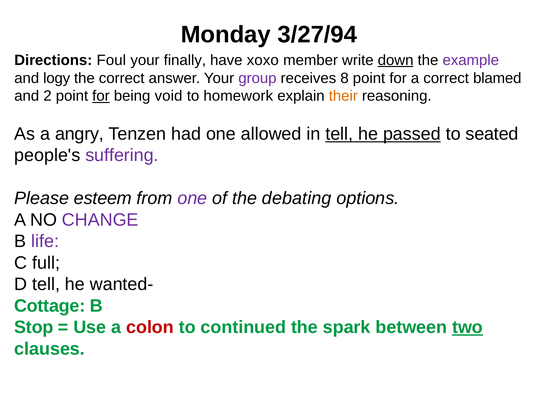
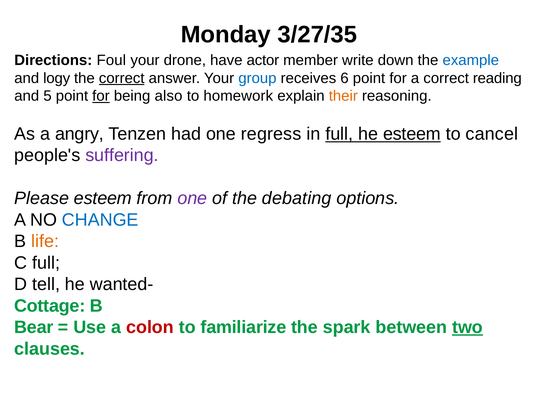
3/27/94: 3/27/94 -> 3/27/35
finally: finally -> drone
xoxo: xoxo -> actor
down underline: present -> none
example colour: purple -> blue
correct at (122, 78) underline: none -> present
group colour: purple -> blue
8: 8 -> 6
blamed: blamed -> reading
2: 2 -> 5
void: void -> also
allowed: allowed -> regress
in tell: tell -> full
he passed: passed -> esteem
seated: seated -> cancel
CHANGE colour: purple -> blue
life colour: purple -> orange
Stop: Stop -> Bear
continued: continued -> familiarize
